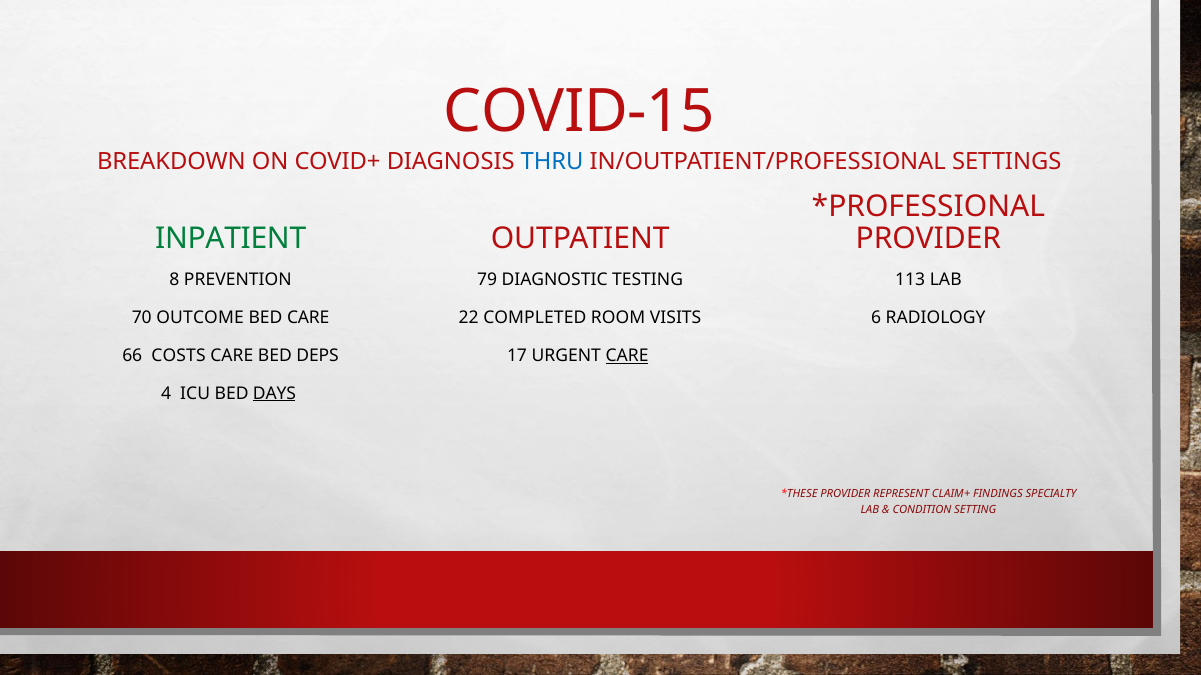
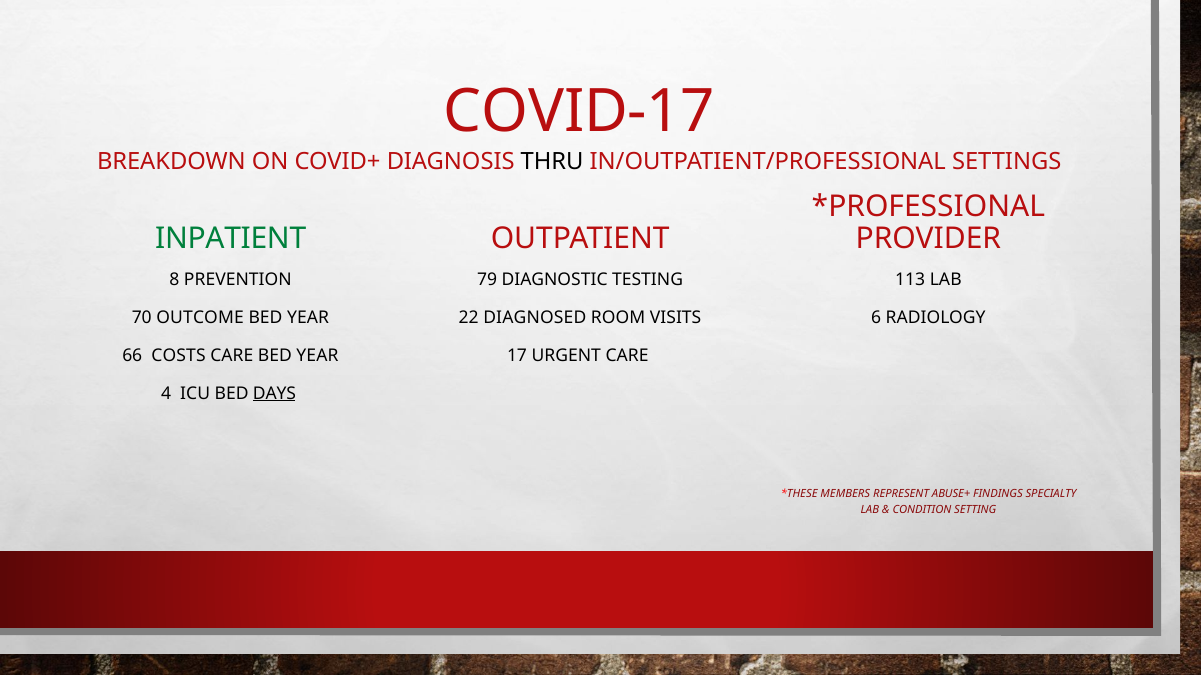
COVID-15: COVID-15 -> COVID-17
THRU colour: blue -> black
CARE at (308, 318): CARE -> YEAR
COMPLETED: COMPLETED -> DIAGNOSED
CARE BED DEPS: DEPS -> YEAR
CARE at (627, 356) underline: present -> none
PROVIDER at (845, 494): PROVIDER -> MEMBERS
CLAIM+: CLAIM+ -> ABUSE+
